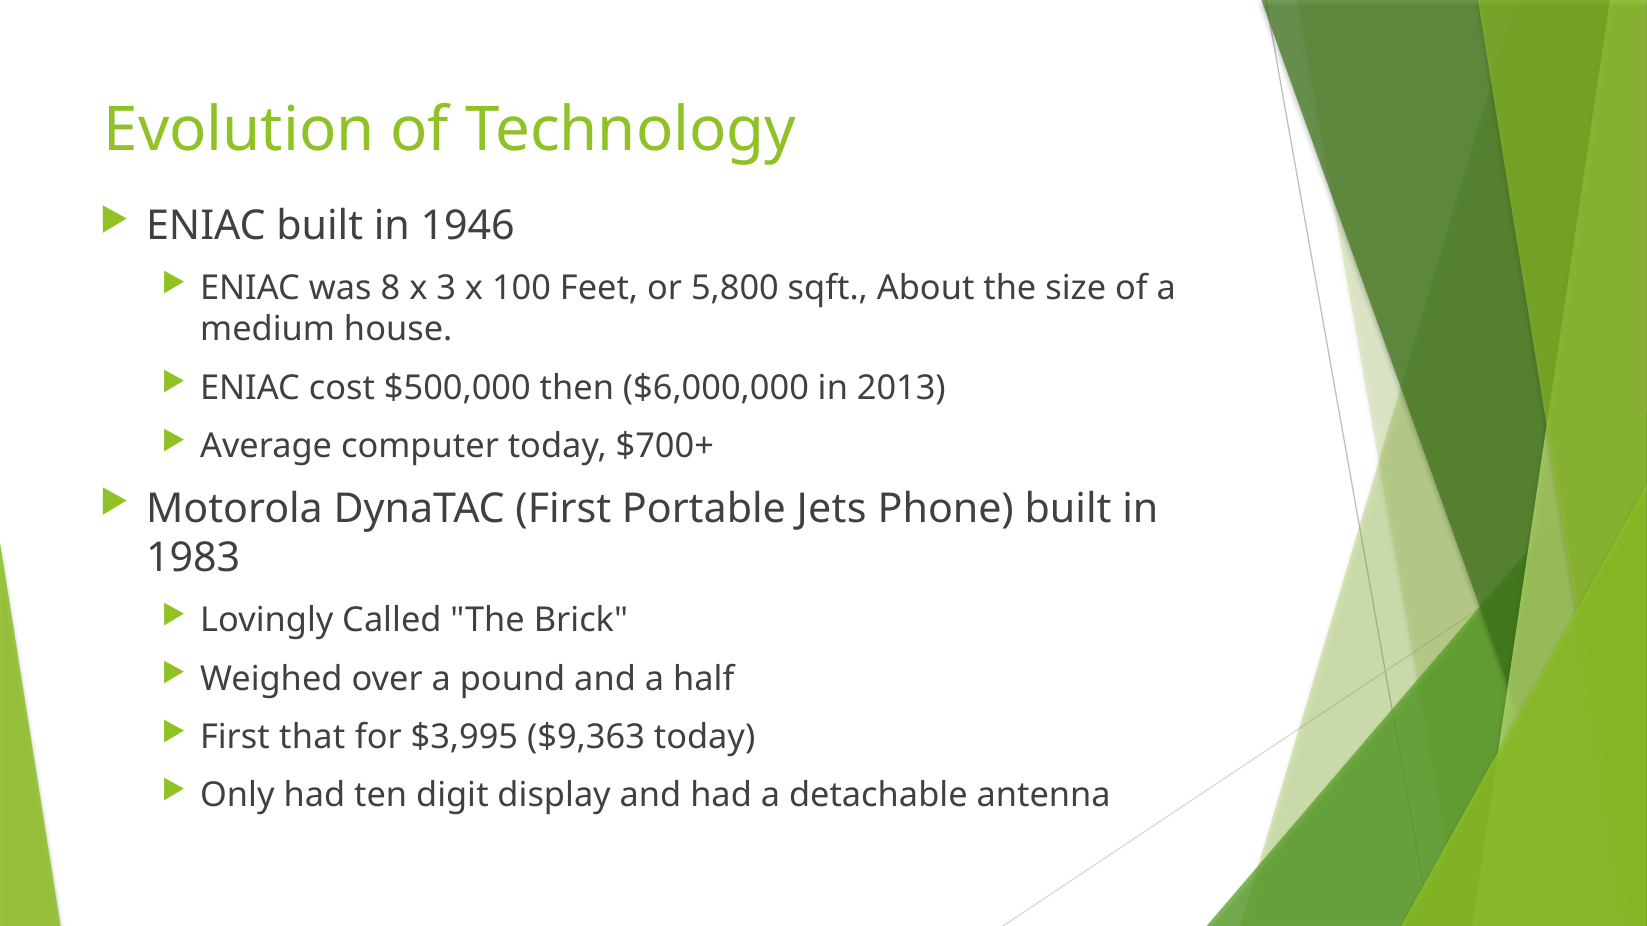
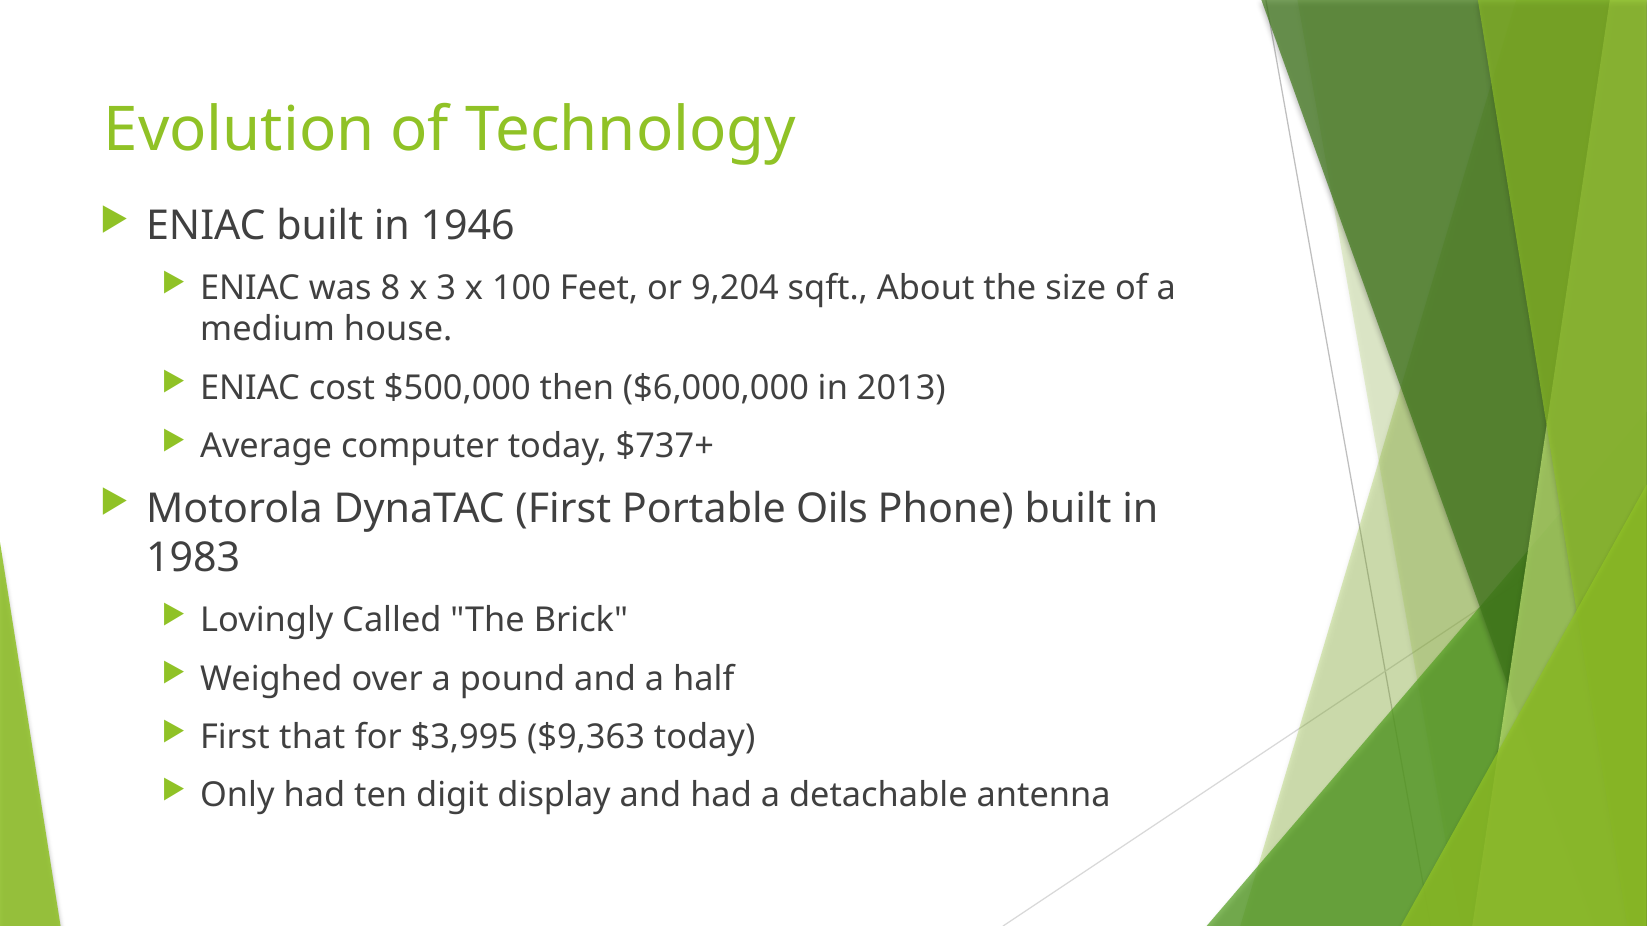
5,800: 5,800 -> 9,204
$700+: $700+ -> $737+
Jets: Jets -> Oils
